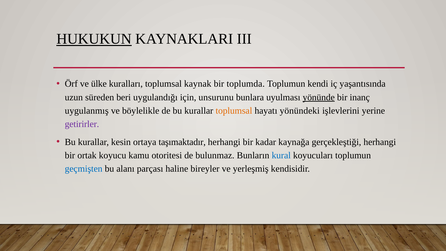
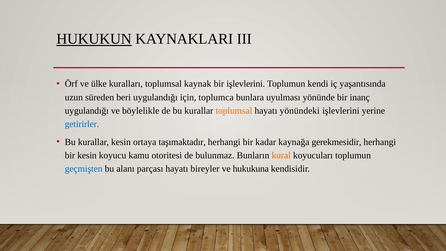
bir toplumda: toplumda -> işlevlerini
unsurunu: unsurunu -> toplumca
yönünde underline: present -> none
uygulanmış at (87, 111): uygulanmış -> uygulandığı
getirirler colour: purple -> blue
gerçekleştiği: gerçekleştiği -> gerekmesidir
bir ortak: ortak -> kesin
kural colour: blue -> orange
parçası haline: haline -> hayatı
yerleşmiş: yerleşmiş -> hukukuna
